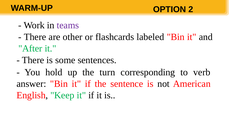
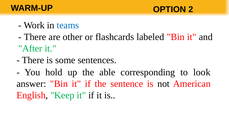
teams colour: purple -> blue
turn: turn -> able
verb: verb -> look
